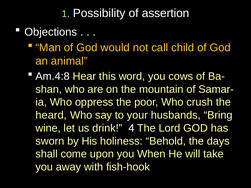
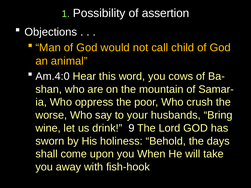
Am.4:8: Am.4:8 -> Am.4:0
heard: heard -> worse
4: 4 -> 9
